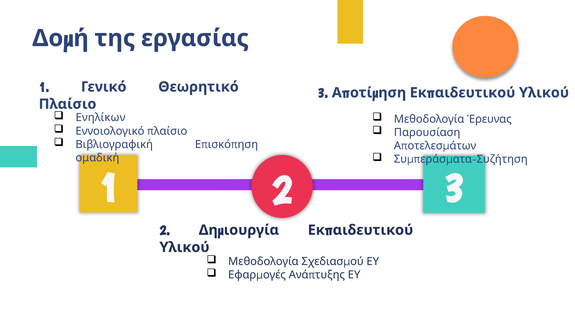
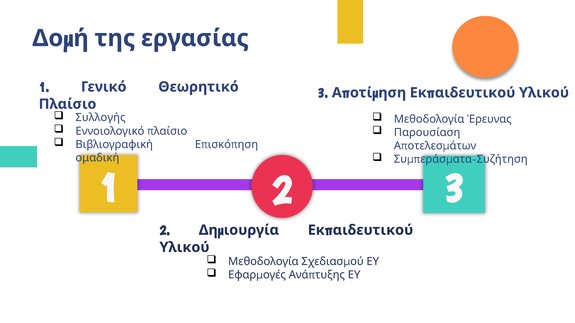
Ενηλίκων: Ενηλίκων -> Συλλογής
